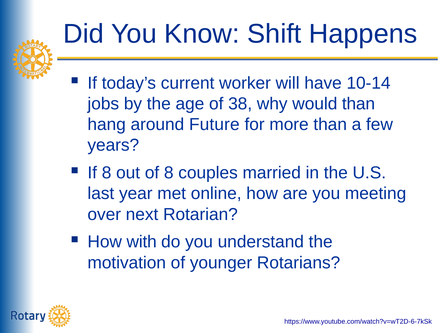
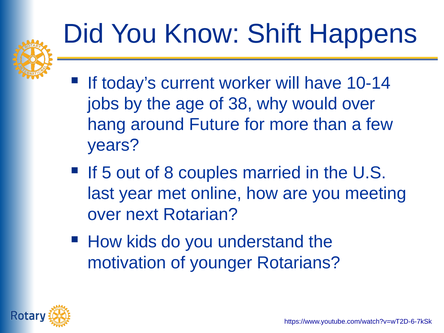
would than: than -> over
If 8: 8 -> 5
with: with -> kids
